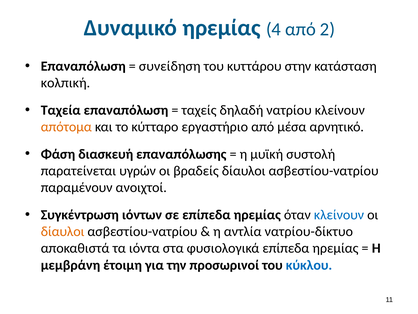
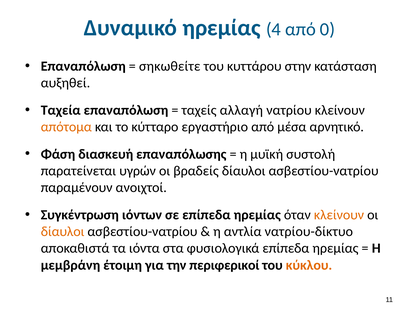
2: 2 -> 0
συνείδηση: συνείδηση -> σηκωθείτε
κολπική: κολπική -> αυξηθεί
δηλαδή: δηλαδή -> αλλαγή
κλείνουν at (339, 215) colour: blue -> orange
προσωρινοί: προσωρινοί -> περιφερικοί
κύκλου colour: blue -> orange
